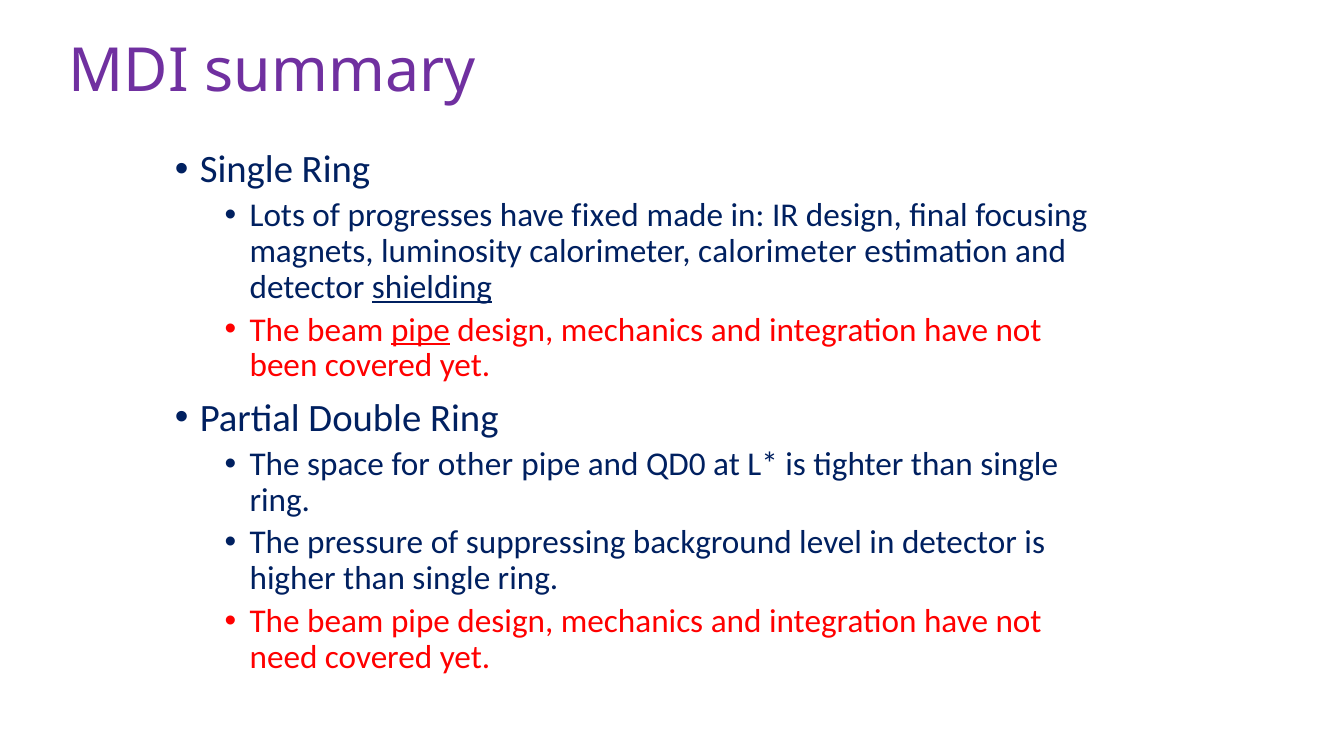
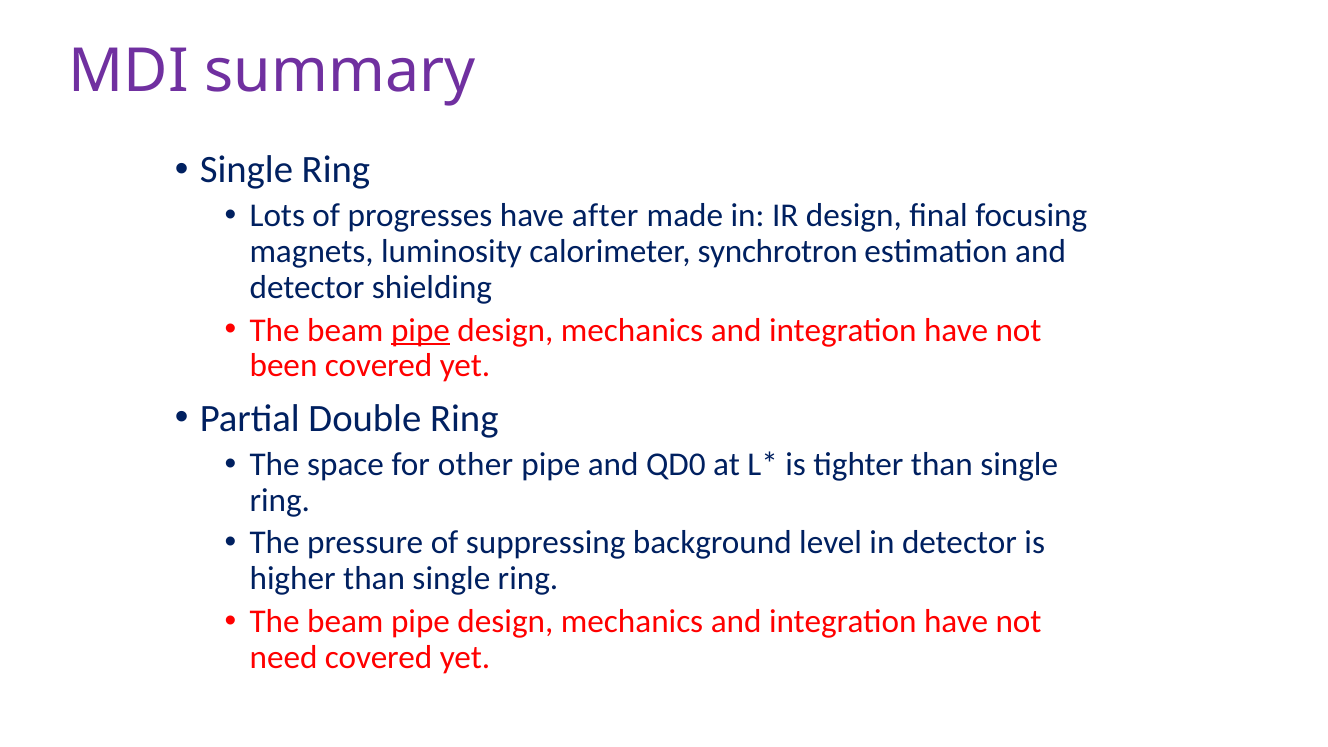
fixed: fixed -> after
calorimeter calorimeter: calorimeter -> synchrotron
shielding underline: present -> none
